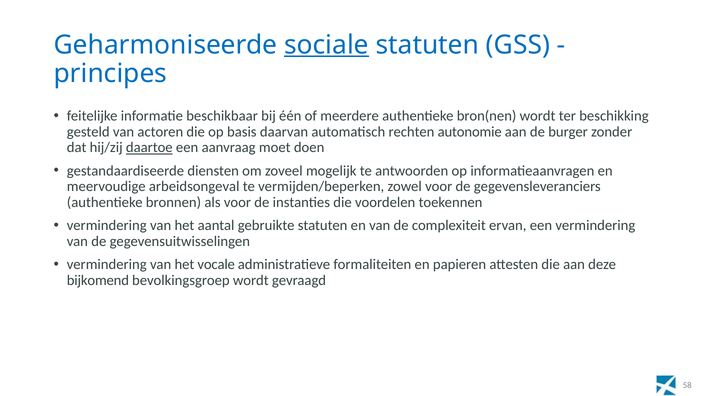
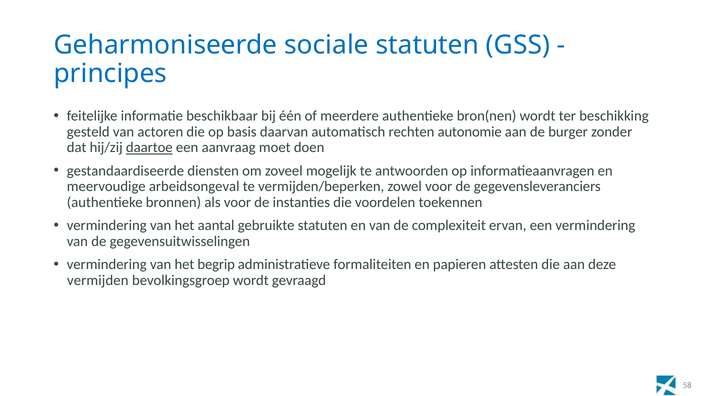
sociale underline: present -> none
vocale: vocale -> begrip
bijkomend: bijkomend -> vermijden
